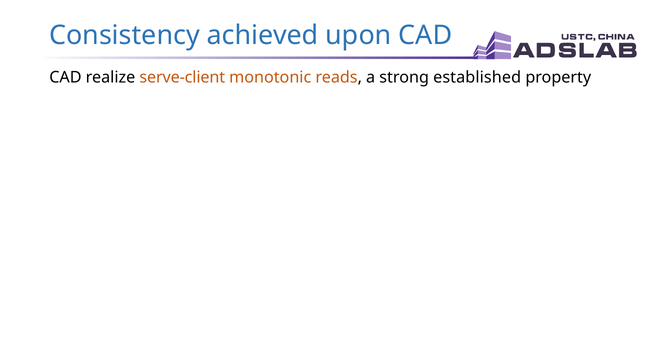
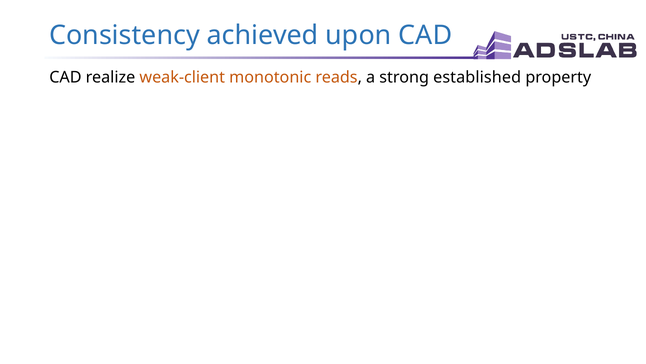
serve-client: serve-client -> weak-client
